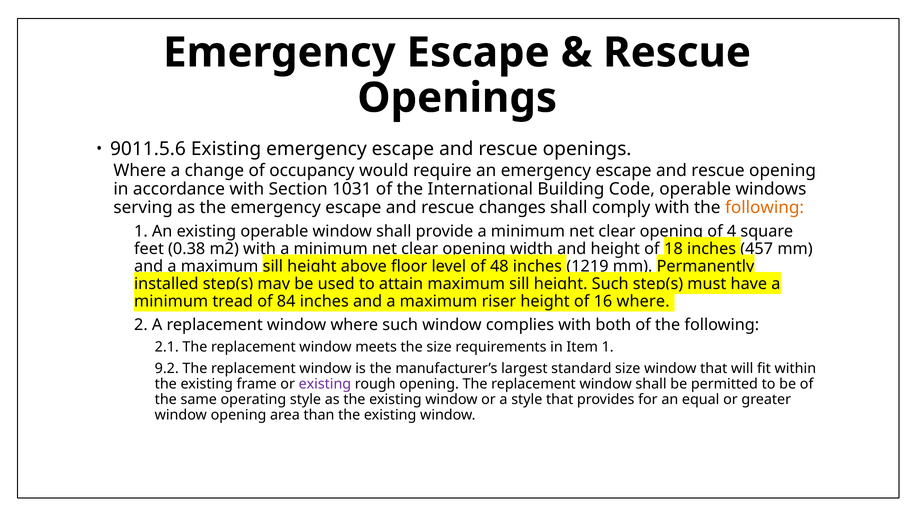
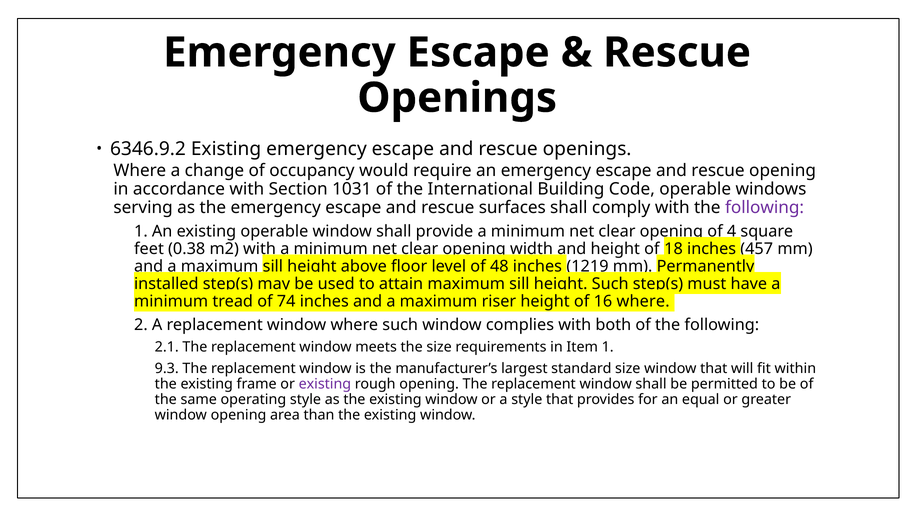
9011.5.6: 9011.5.6 -> 6346.9.2
changes: changes -> surfaces
following at (765, 207) colour: orange -> purple
84: 84 -> 74
9.2: 9.2 -> 9.3
